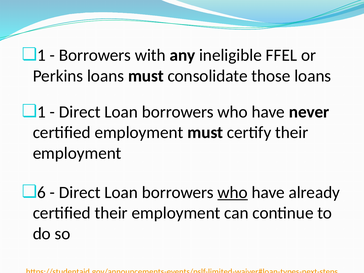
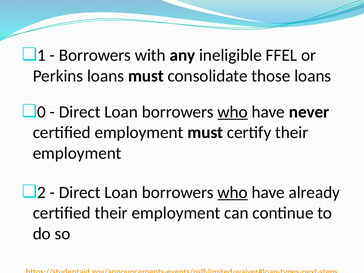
1 at (42, 112): 1 -> 0
who at (233, 112) underline: none -> present
6: 6 -> 2
